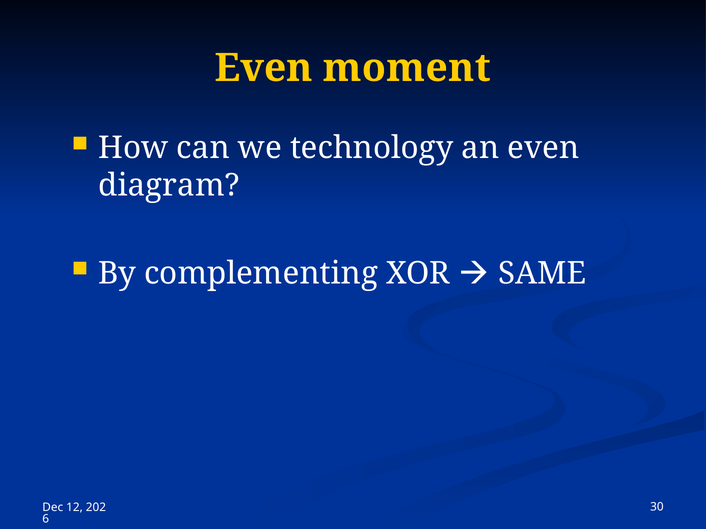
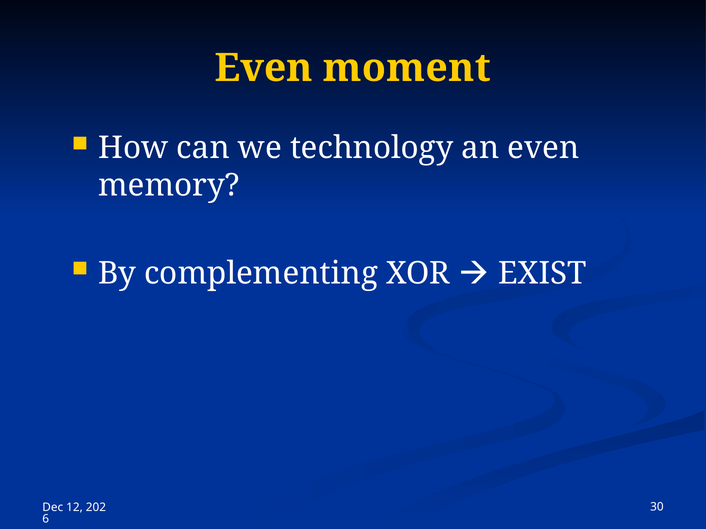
diagram: diagram -> memory
SAME: SAME -> EXIST
